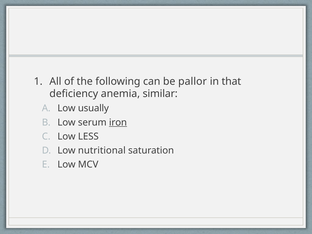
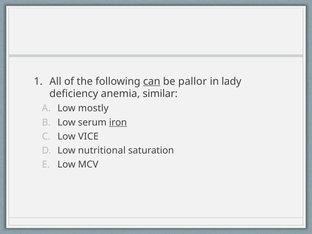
can underline: none -> present
that: that -> lady
usually: usually -> mostly
LESS: LESS -> VICE
